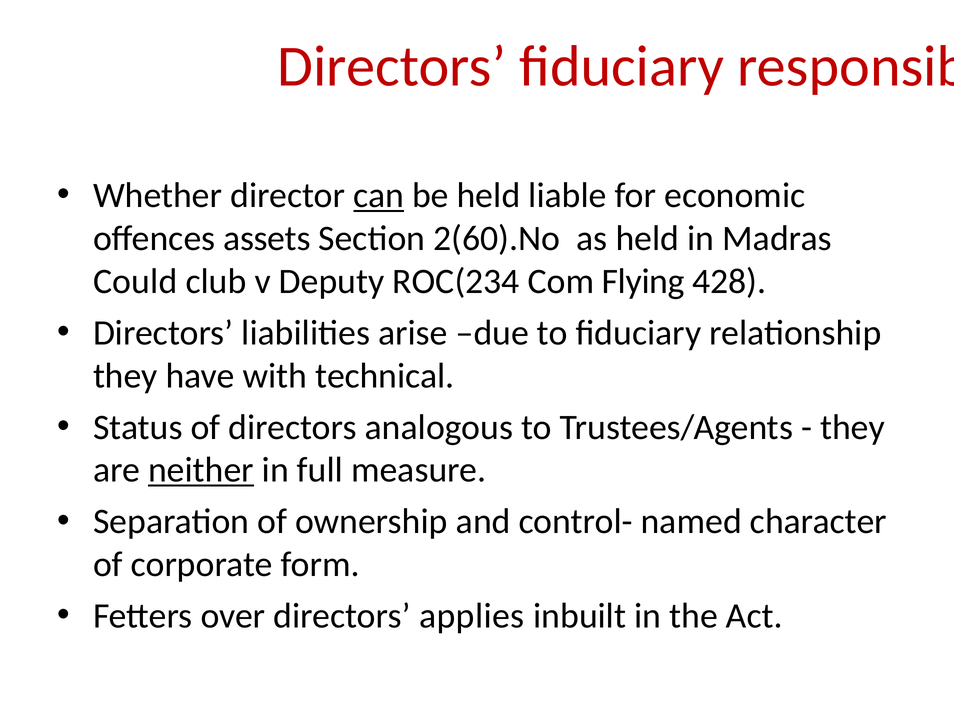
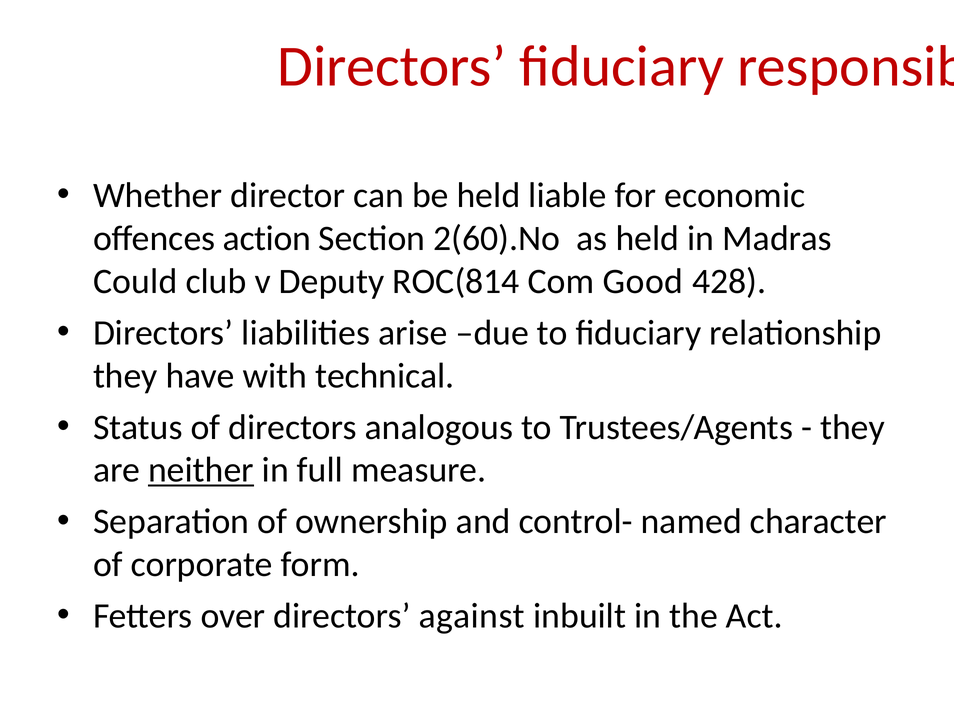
can underline: present -> none
assets: assets -> action
ROC(234: ROC(234 -> ROC(814
Flying: Flying -> Good
applies: applies -> against
